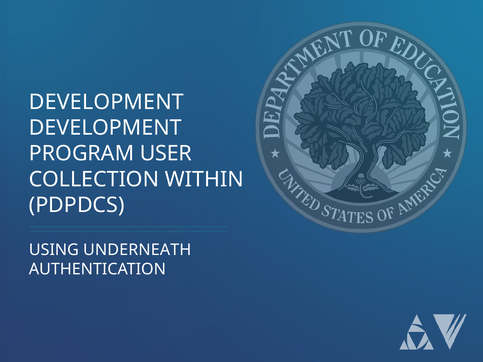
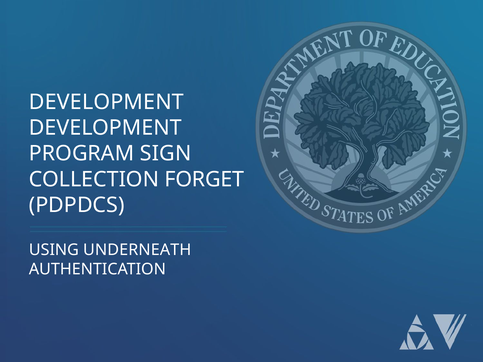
USER: USER -> SIGN
WITHIN: WITHIN -> FORGET
